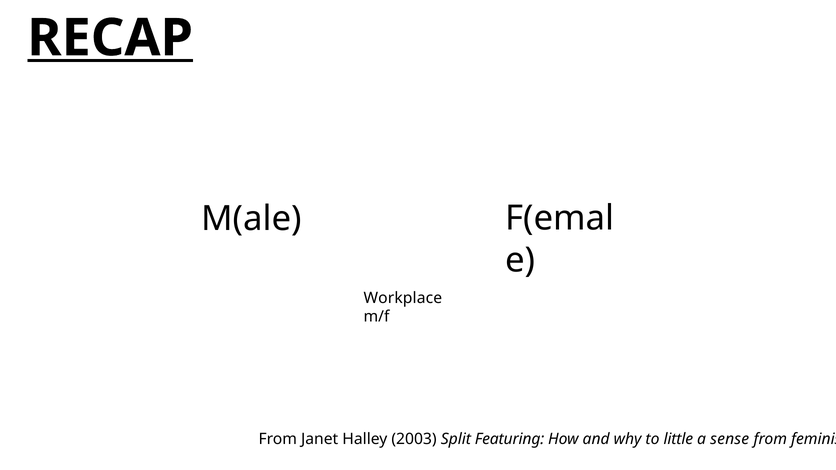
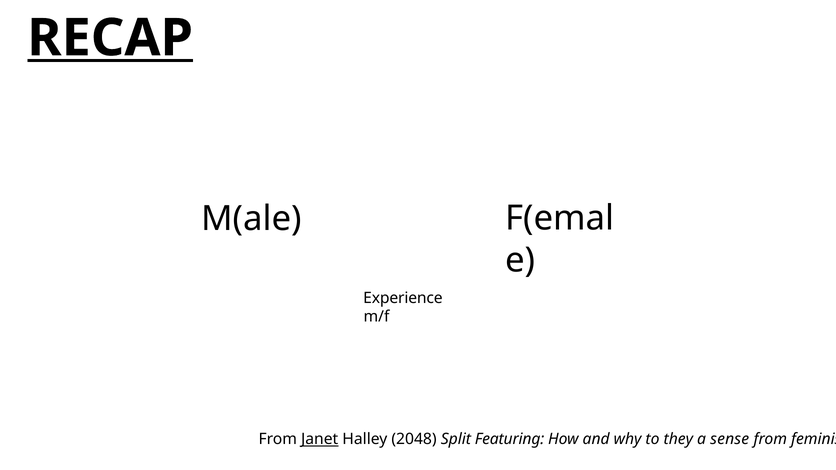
Workplace: Workplace -> Experience
Janet underline: none -> present
2003: 2003 -> 2048
little: little -> they
